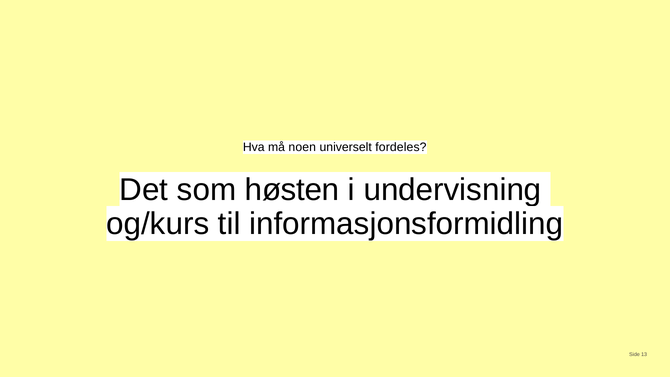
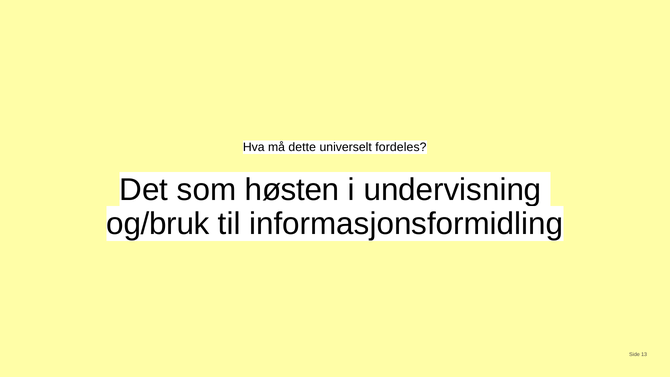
noen: noen -> dette
og/kurs: og/kurs -> og/bruk
